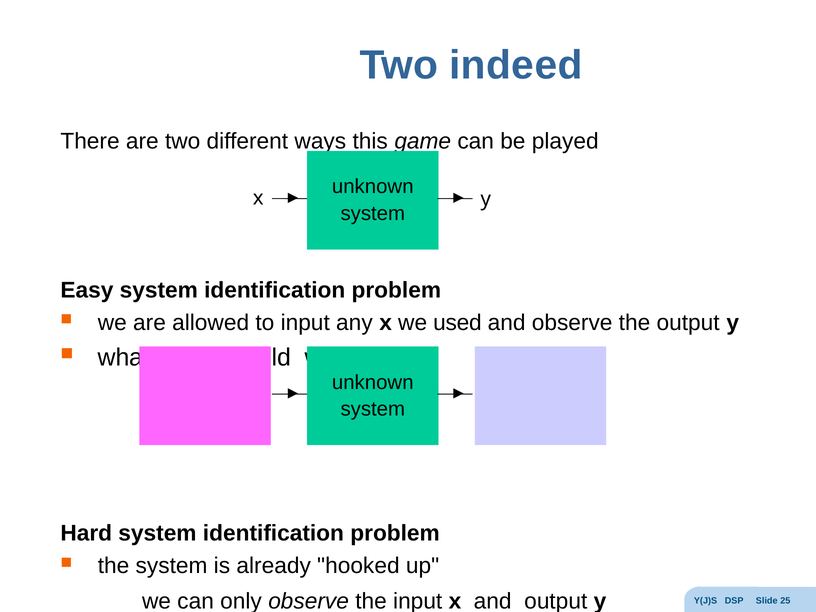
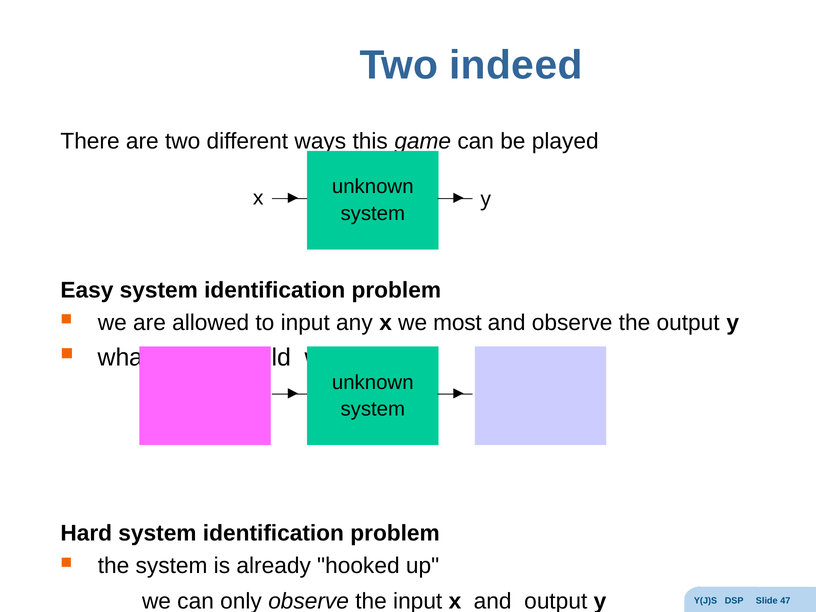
used: used -> most
25: 25 -> 47
